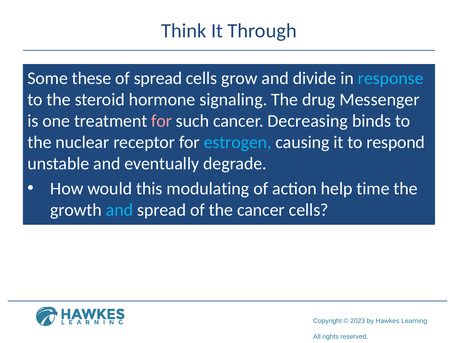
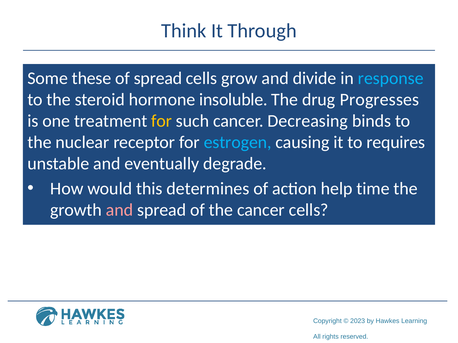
signaling: signaling -> insoluble
Messenger: Messenger -> Progresses
for at (162, 121) colour: pink -> yellow
respond: respond -> requires
modulating: modulating -> determines
and at (120, 210) colour: light blue -> pink
